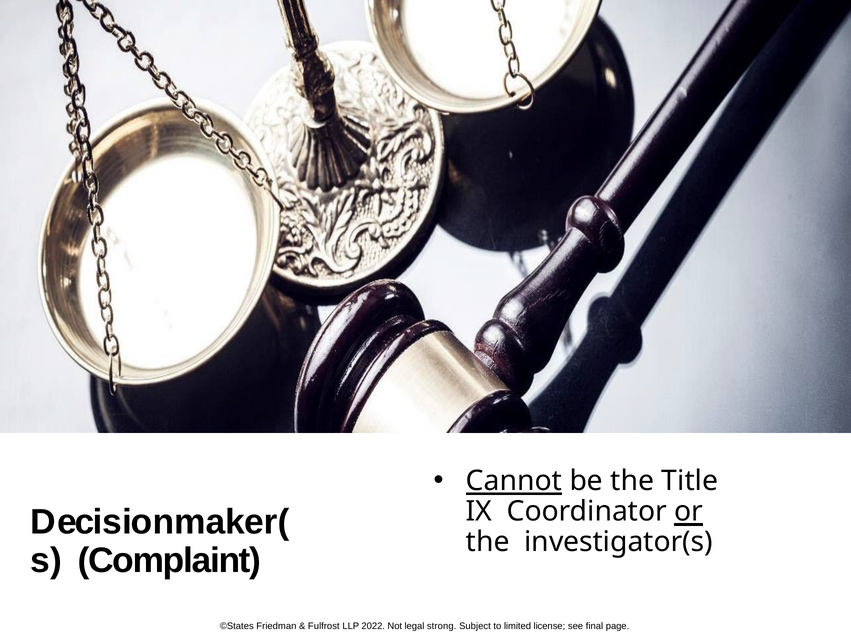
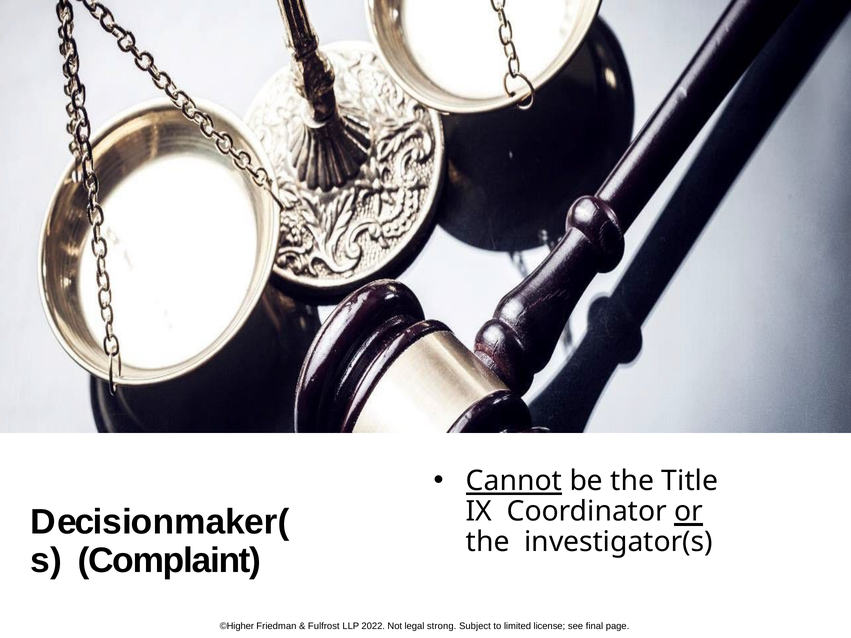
©States: ©States -> ©Higher
